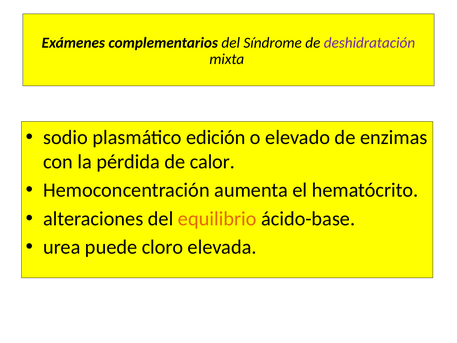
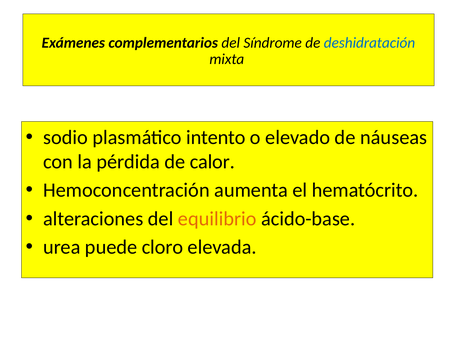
deshidratación colour: purple -> blue
edición: edición -> intento
enzimas: enzimas -> náuseas
